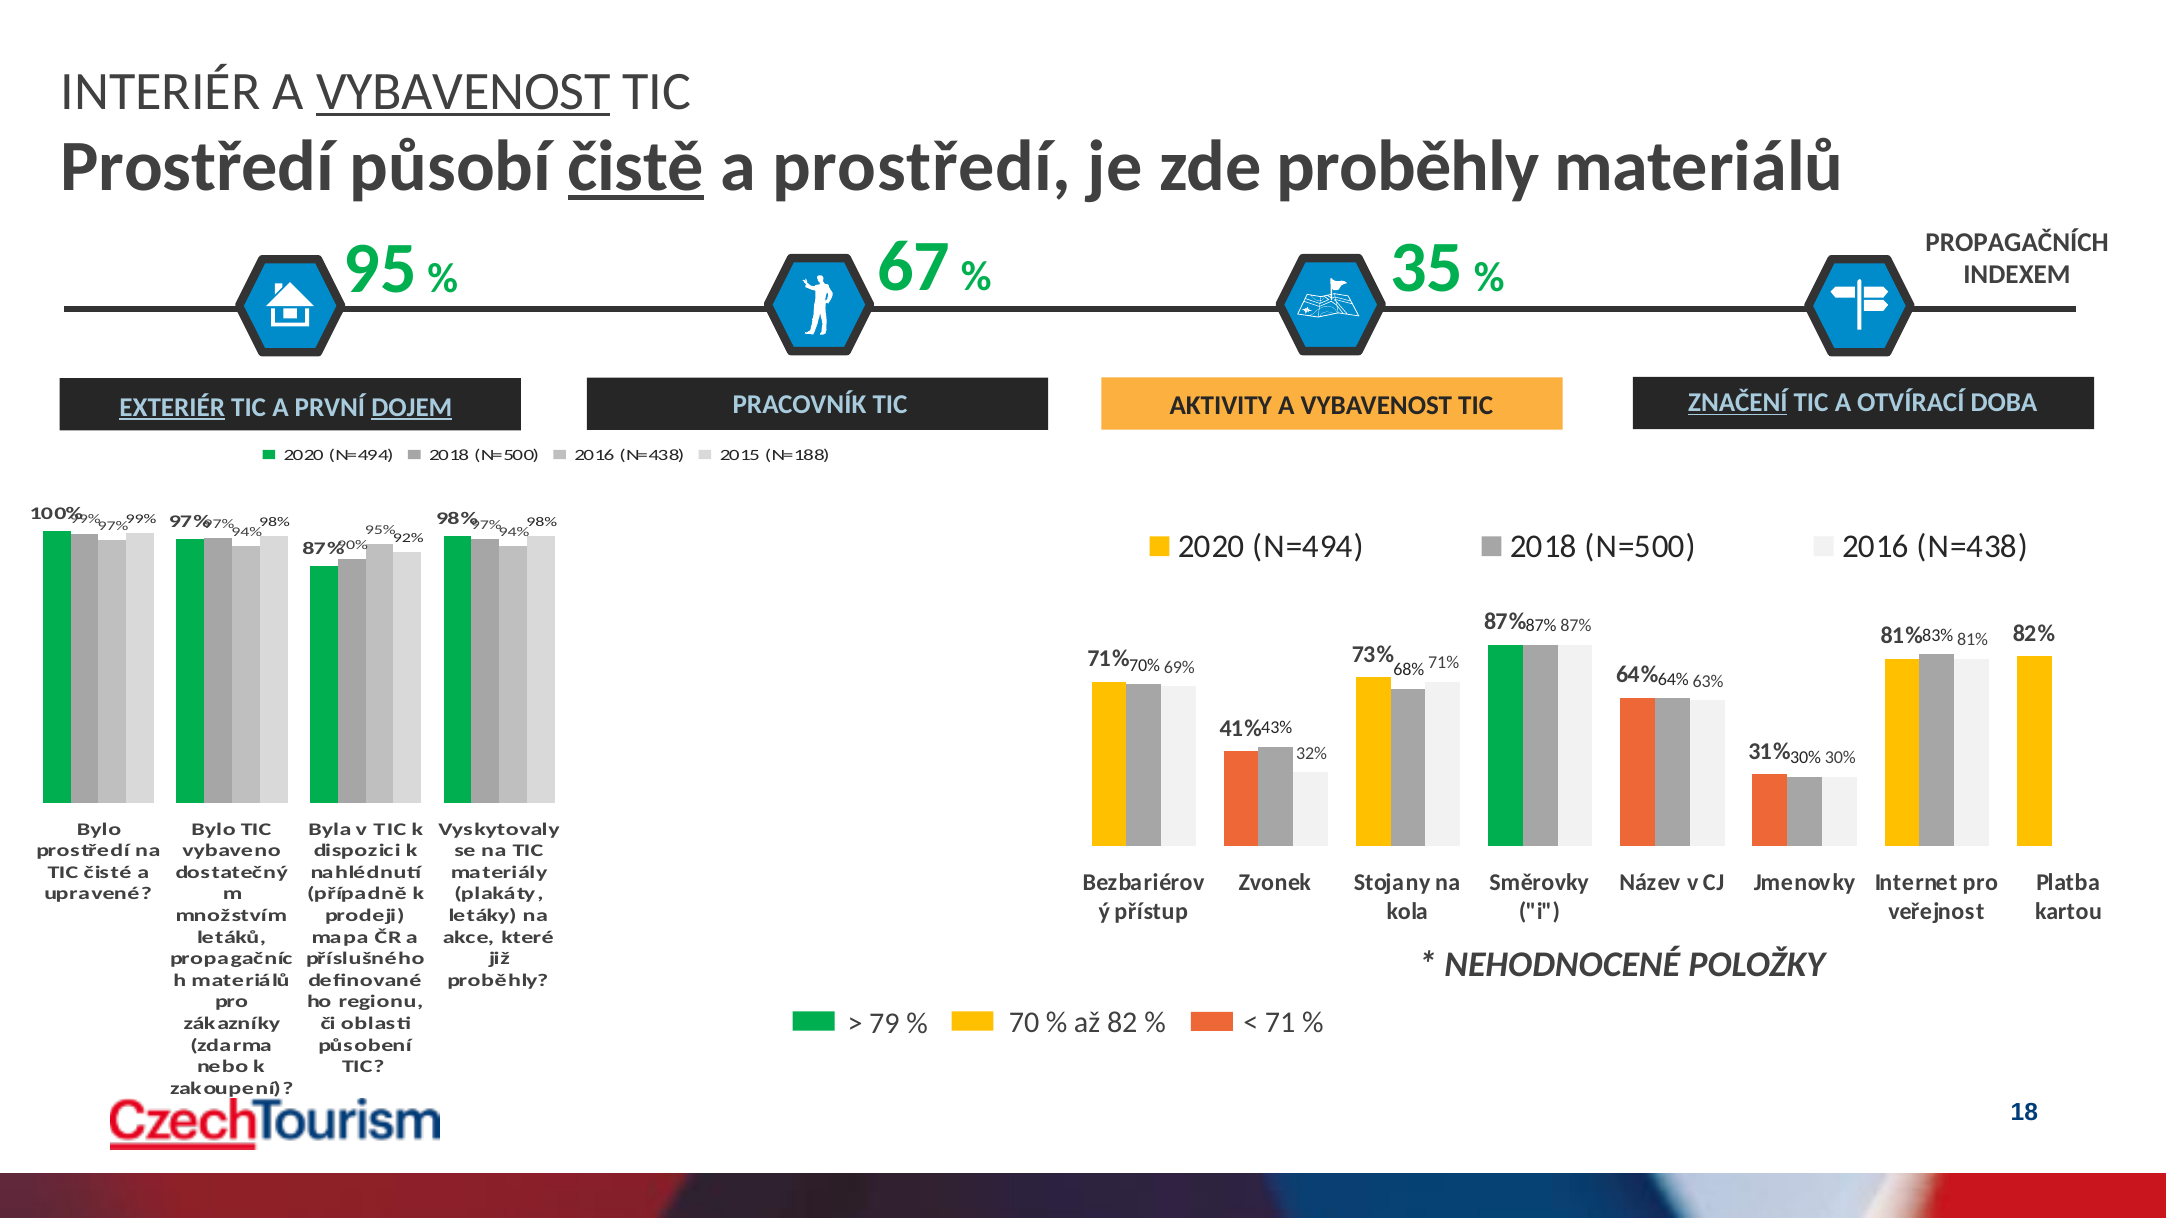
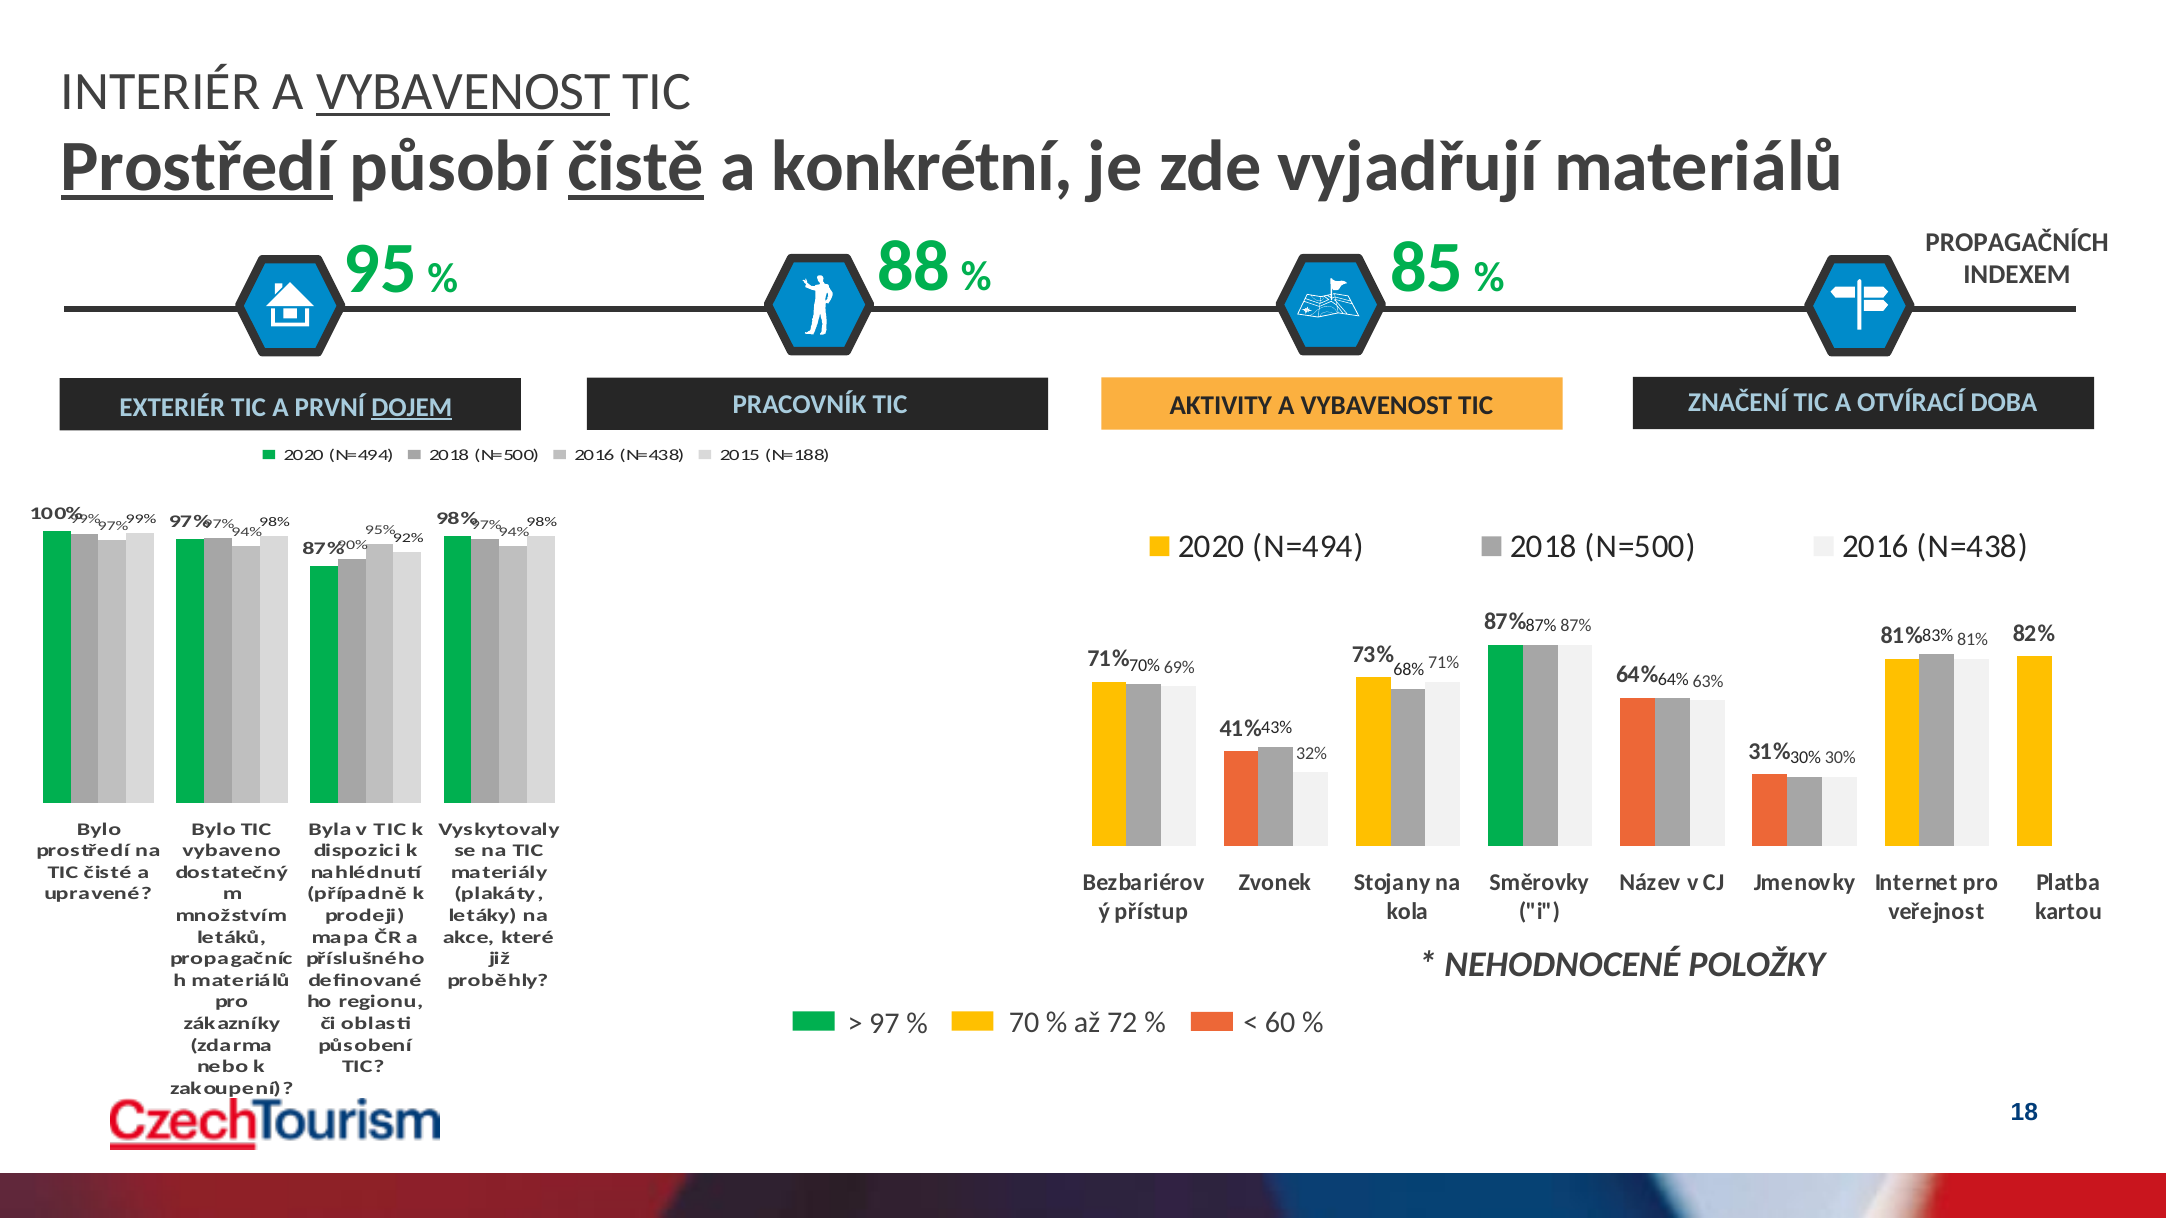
Prostředí at (197, 167) underline: none -> present
a prostředí: prostředí -> konkrétní
zde proběhly: proběhly -> vyjadřují
67: 67 -> 88
35: 35 -> 85
EXTERIÉR underline: present -> none
ZNAČENÍ underline: present -> none
82: 82 -> 72
79: 79 -> 97
71: 71 -> 60
